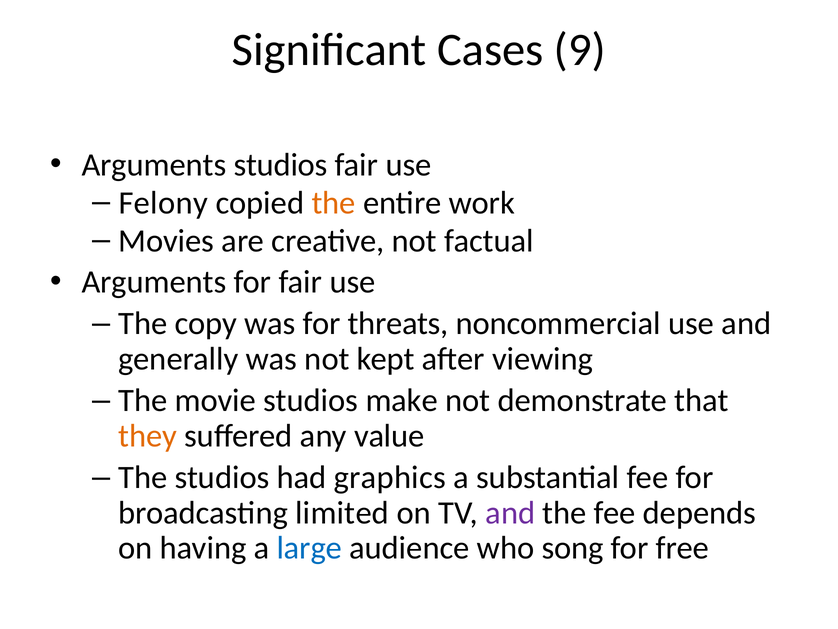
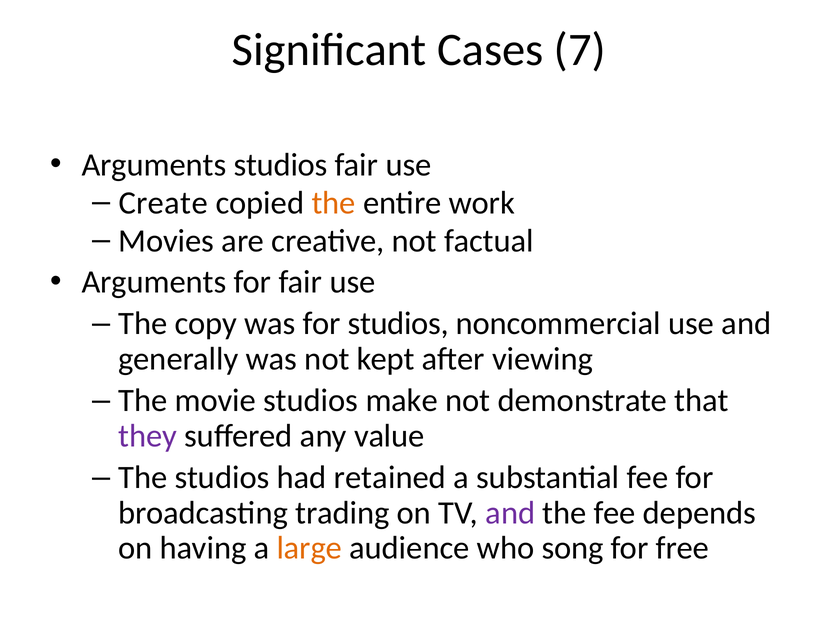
9: 9 -> 7
Felony: Felony -> Create
for threats: threats -> studios
they colour: orange -> purple
graphics: graphics -> retained
limited: limited -> trading
large colour: blue -> orange
